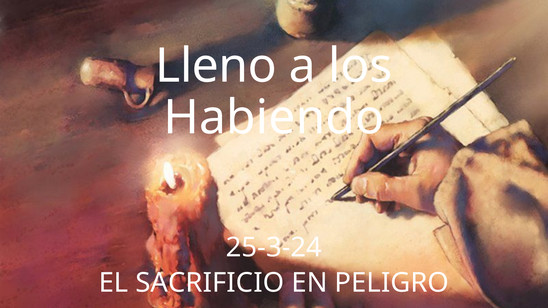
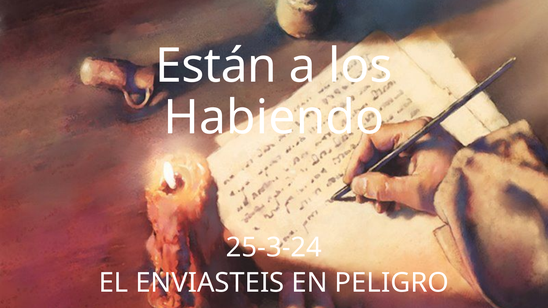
Lleno: Lleno -> Están
SACRIFICIO: SACRIFICIO -> ENVIASTEIS
